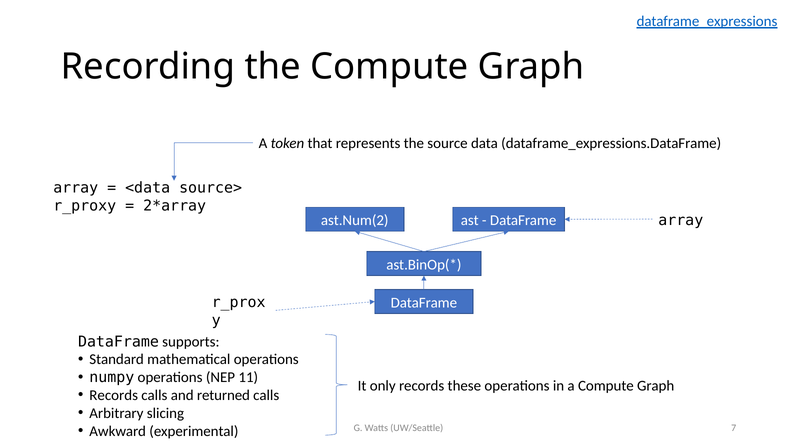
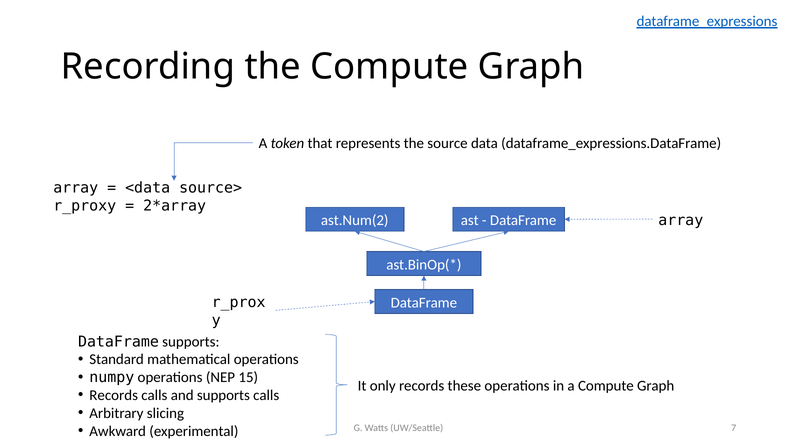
11: 11 -> 15
and returned: returned -> supports
